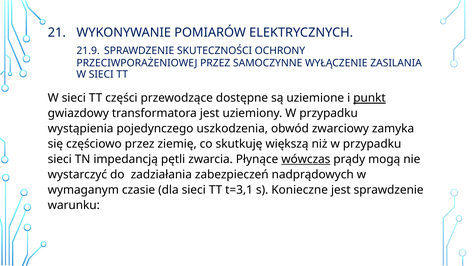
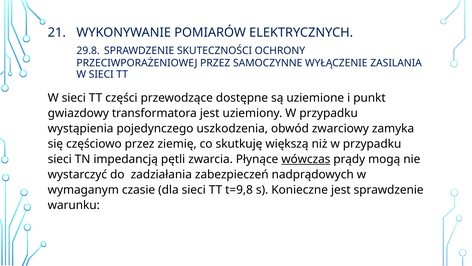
21.9: 21.9 -> 29.8
punkt underline: present -> none
t=3,1: t=3,1 -> t=9,8
